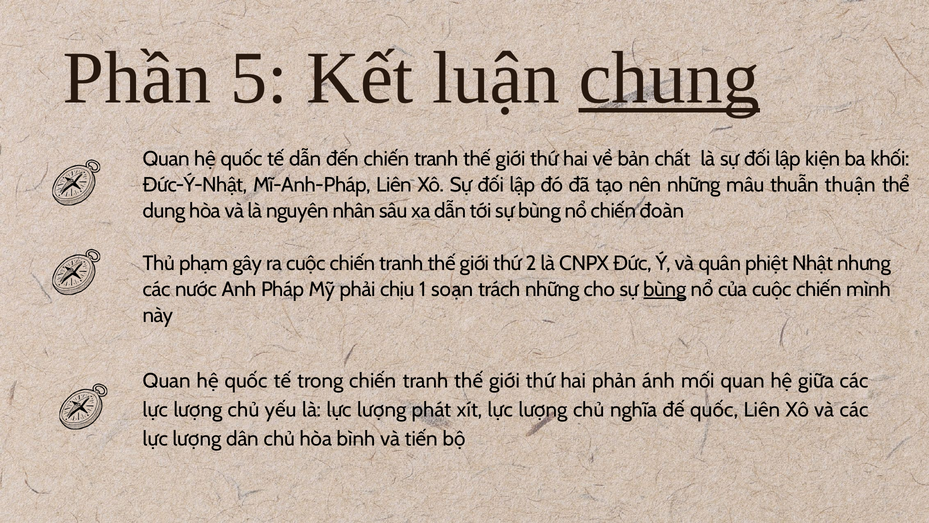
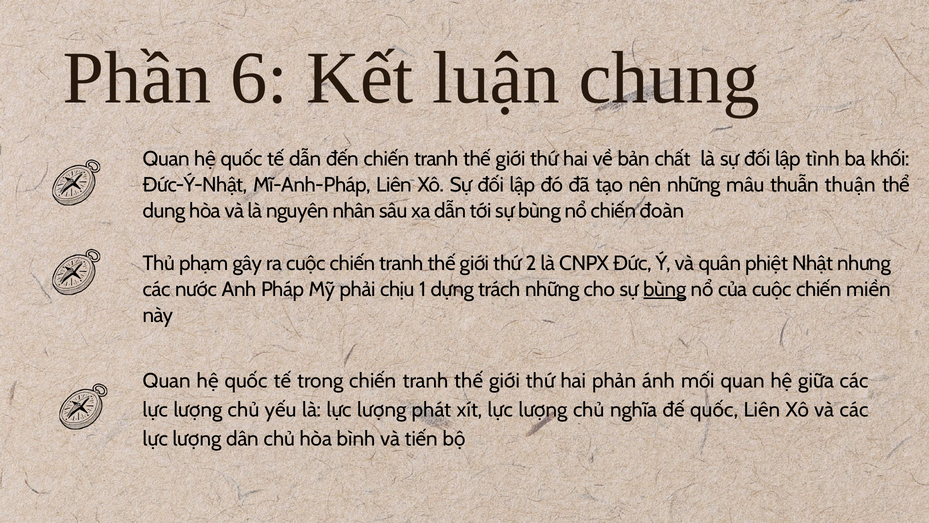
5: 5 -> 6
chung underline: present -> none
kiện: kiện -> tình
soạn: soạn -> dựng
mình: mình -> miền
